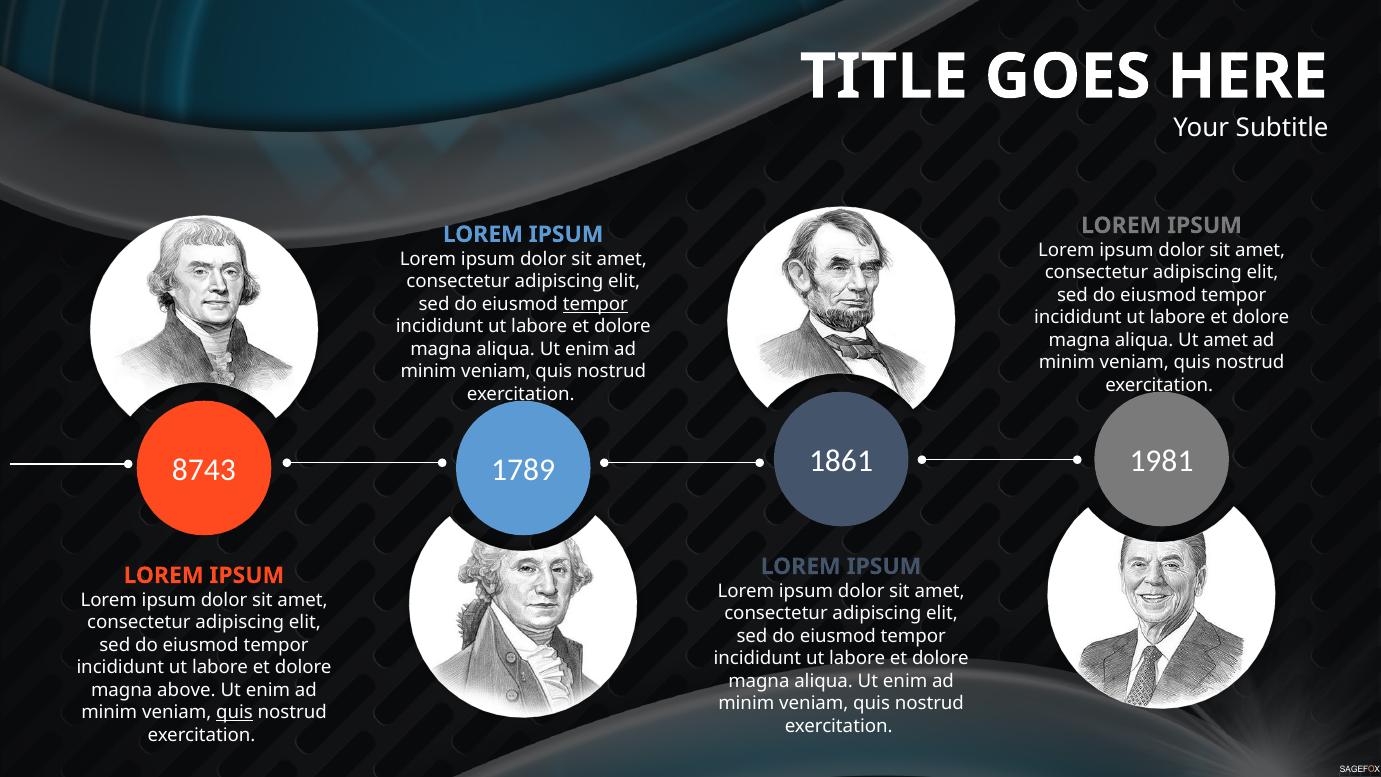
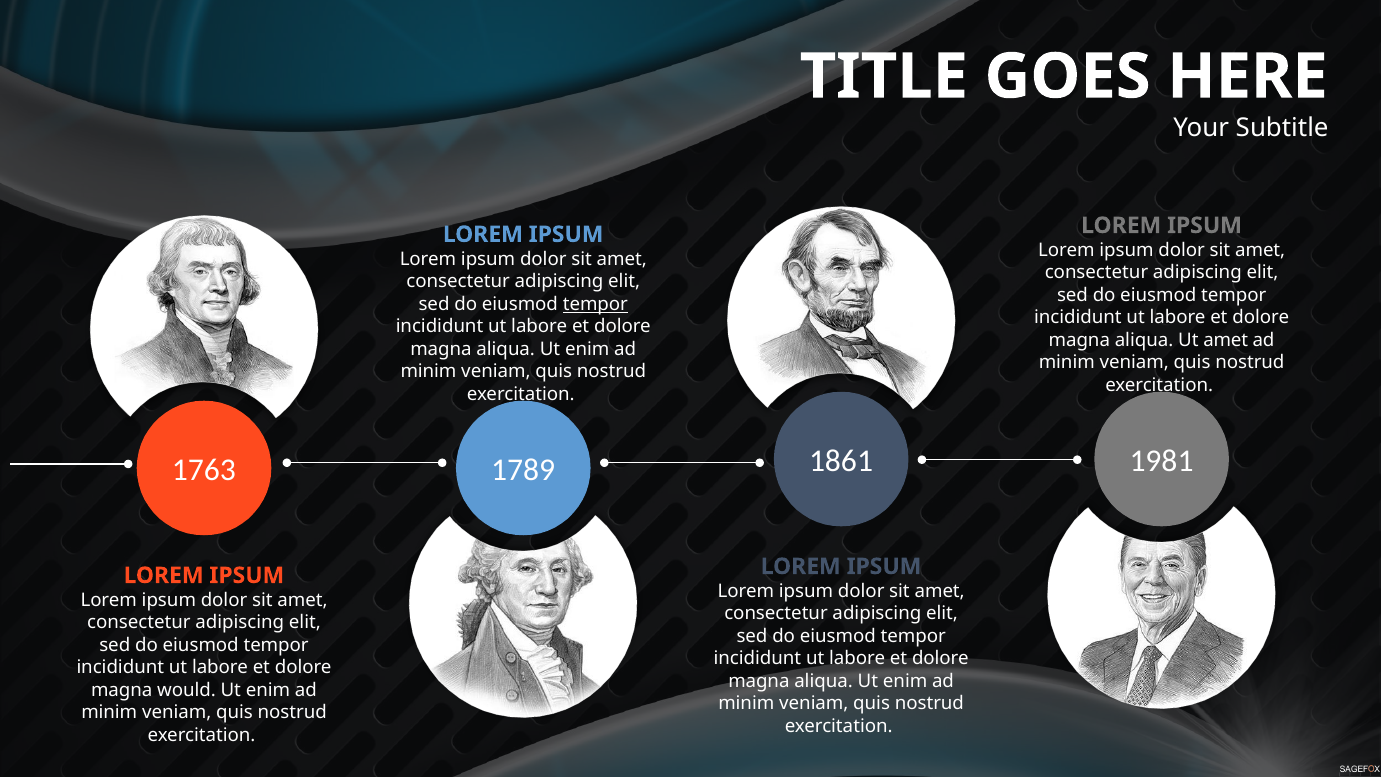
8743: 8743 -> 1763
above: above -> would
quis at (234, 712) underline: present -> none
